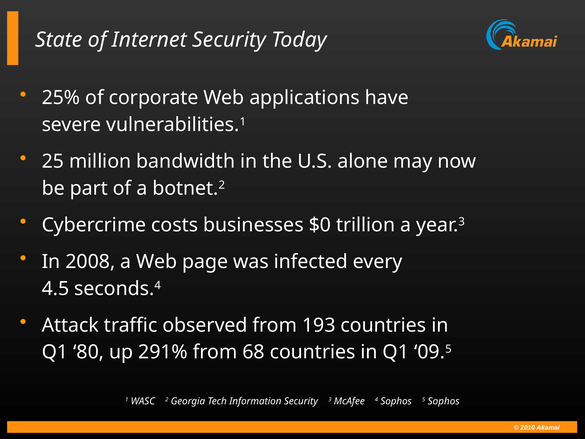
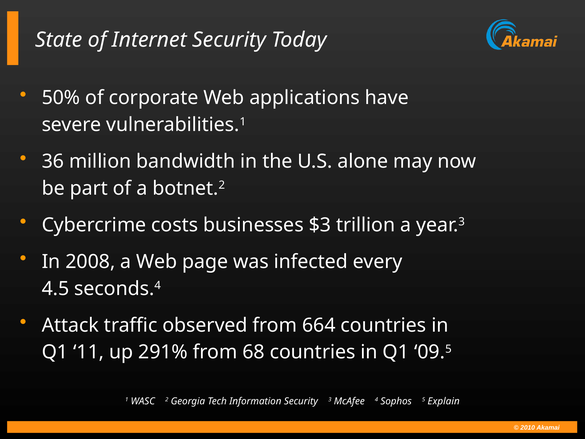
25%: 25% -> 50%
25: 25 -> 36
$0: $0 -> $3
193: 193 -> 664
80: 80 -> 11
5 Sophos: Sophos -> Explain
